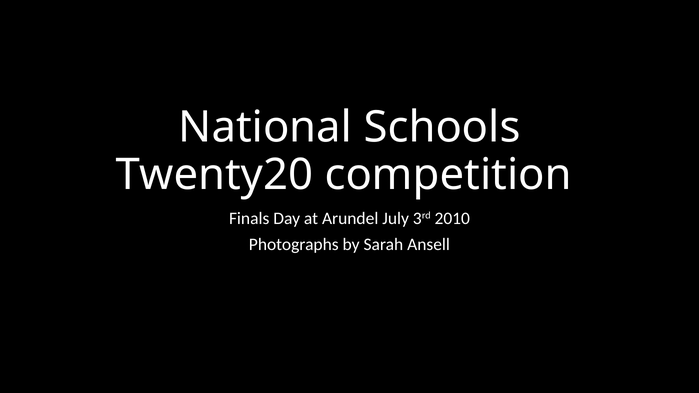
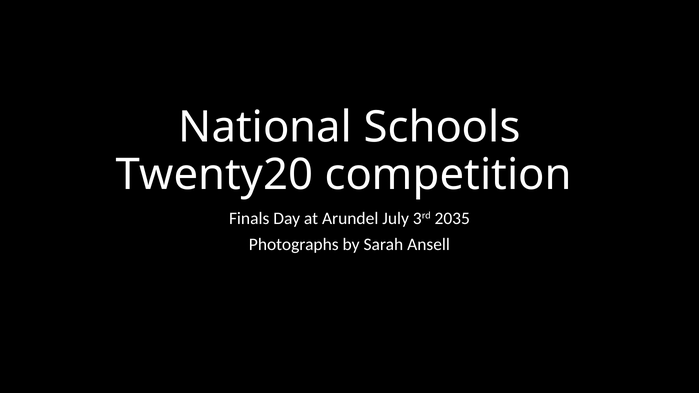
2010: 2010 -> 2035
